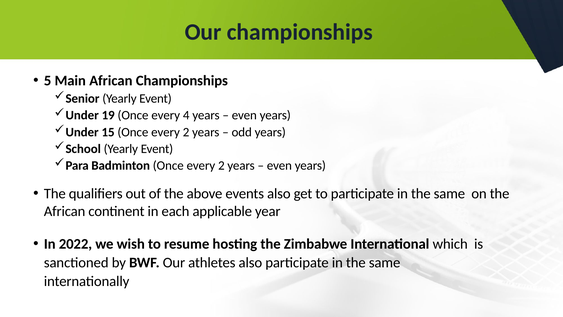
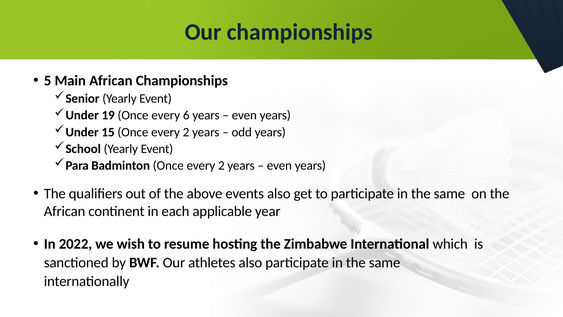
4: 4 -> 6
